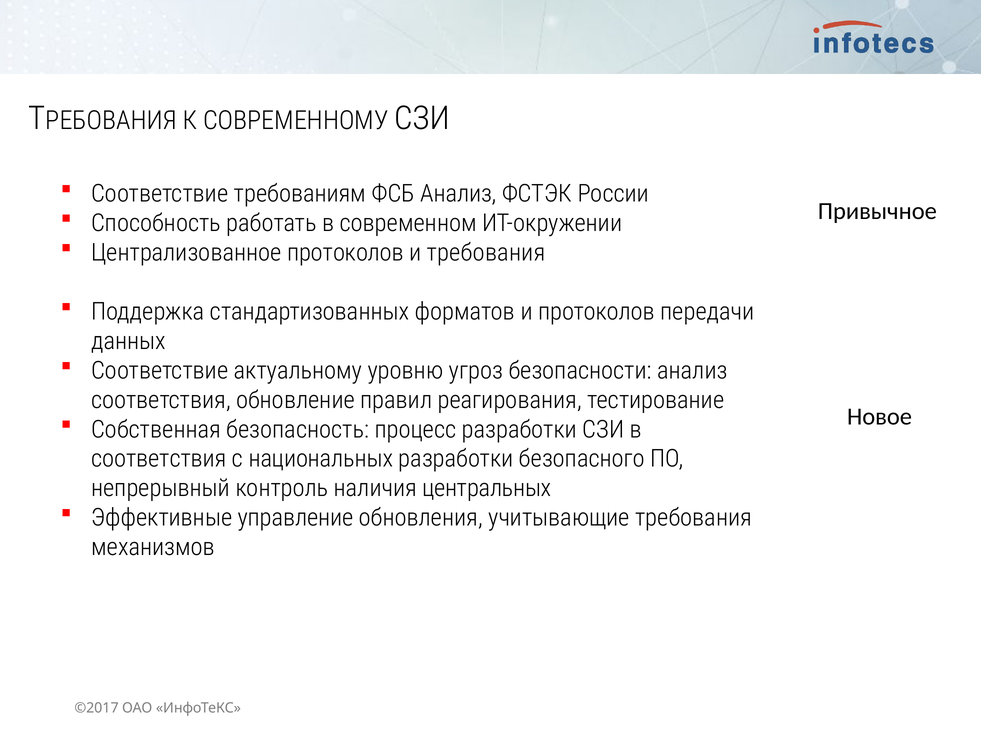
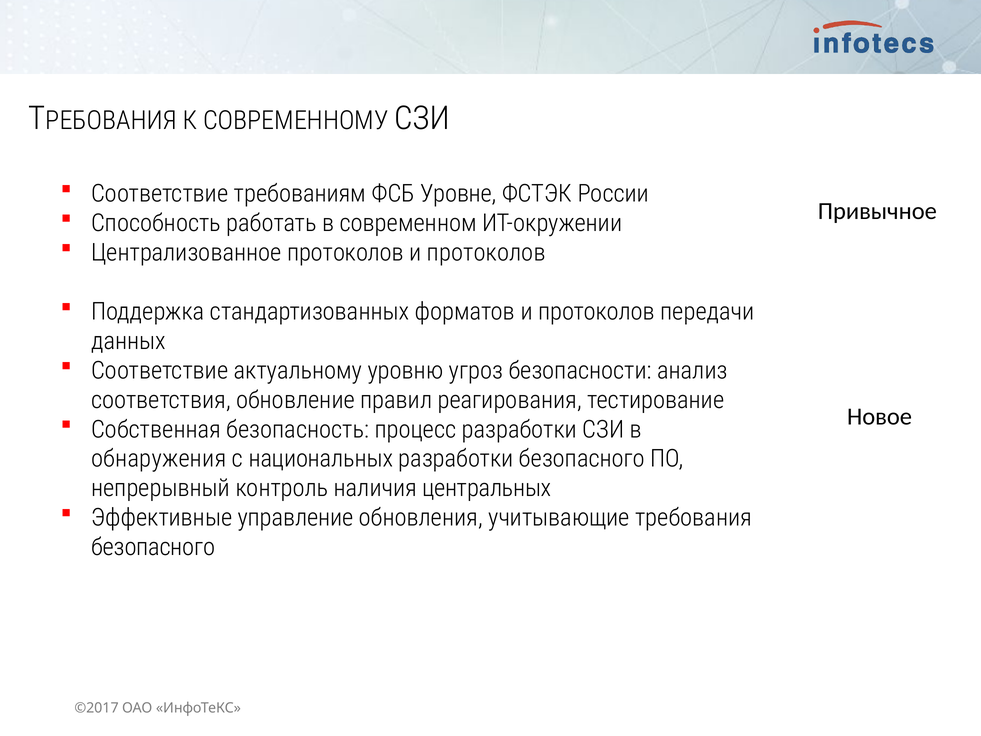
ФСБ Анализ: Анализ -> Уровне
требования at (486, 253): требования -> протоколов
соответствия at (159, 459): соответствия -> обнаружения
механизмов at (153, 547): механизмов -> безопасного
